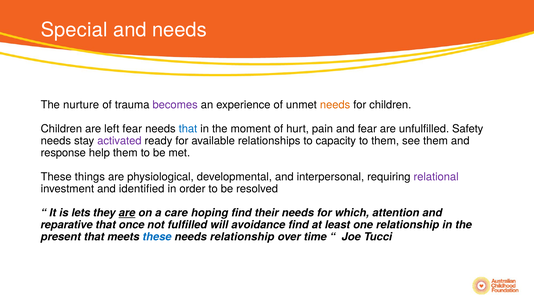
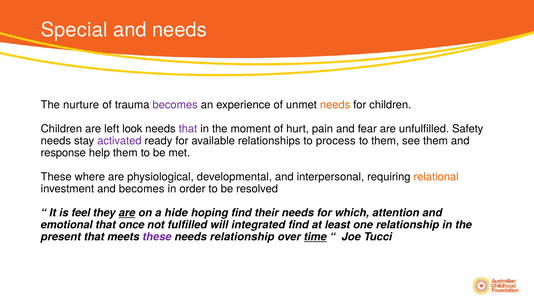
left fear: fear -> look
that at (188, 129) colour: blue -> purple
capacity: capacity -> process
things: things -> where
relational colour: purple -> orange
and identified: identified -> becomes
lets: lets -> feel
care: care -> hide
reparative: reparative -> emotional
avoidance: avoidance -> integrated
these at (157, 237) colour: blue -> purple
time underline: none -> present
